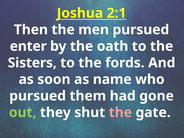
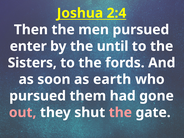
2:1: 2:1 -> 2:4
oath: oath -> until
name: name -> earth
out colour: light green -> pink
